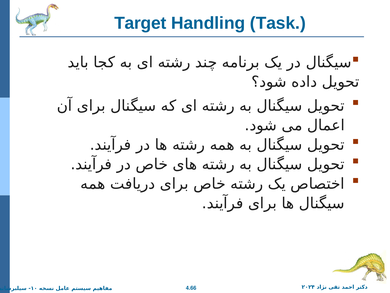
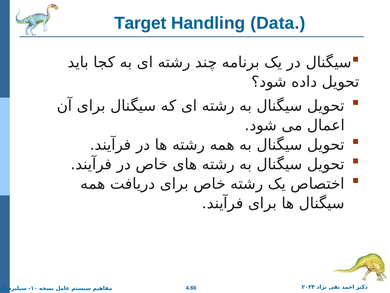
Task: Task -> Data
